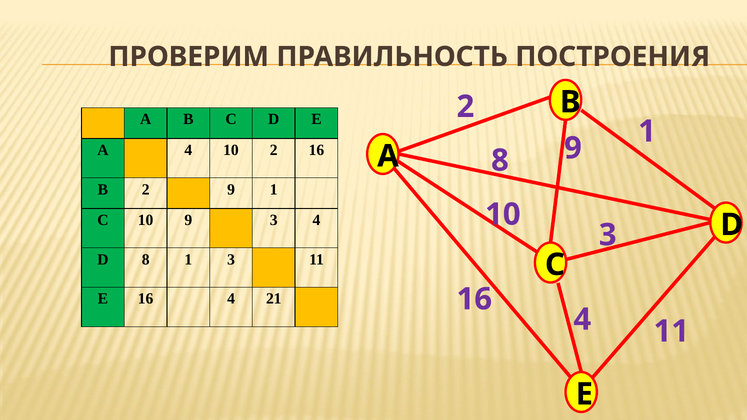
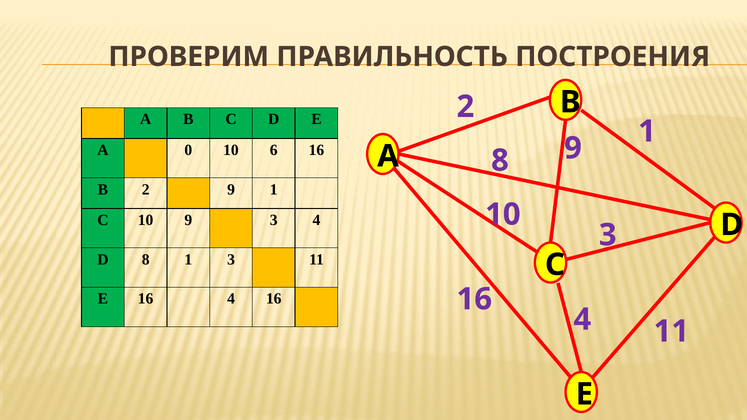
A 4: 4 -> 0
10 2: 2 -> 6
4 21: 21 -> 16
